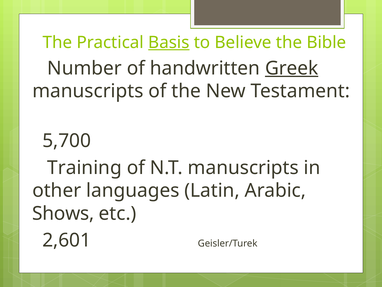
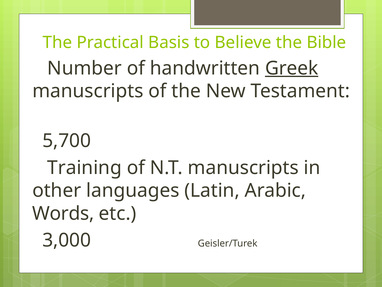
Basis underline: present -> none
Shows: Shows -> Words
2,601: 2,601 -> 3,000
